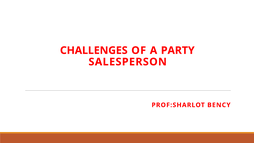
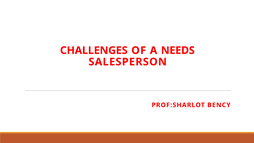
PARTY: PARTY -> NEEDS
